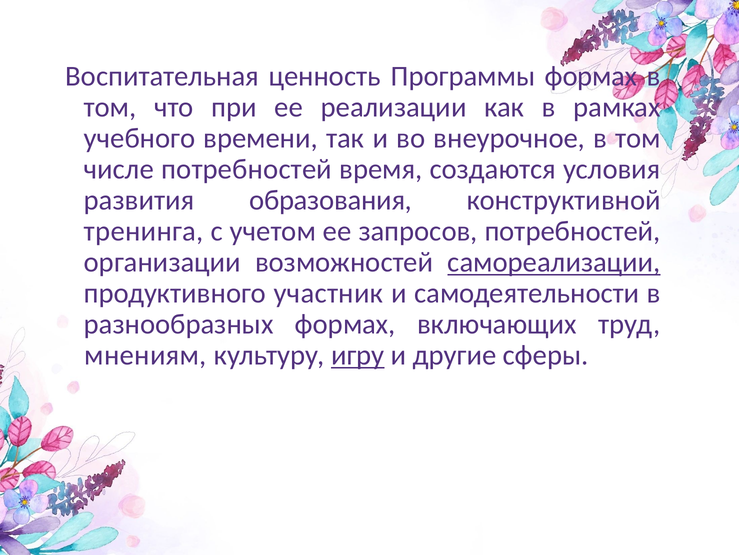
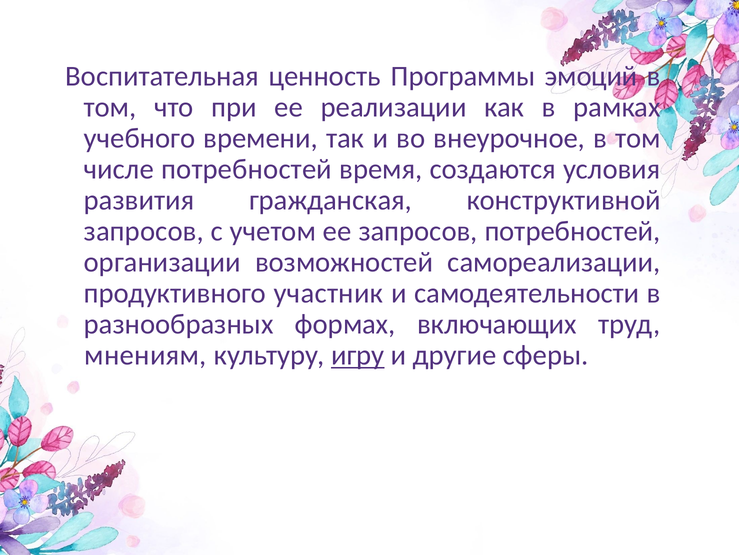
Программы формах: формах -> эмоций
образования: образования -> гражданская
тренинга at (144, 231): тренинга -> запросов
самореализации underline: present -> none
